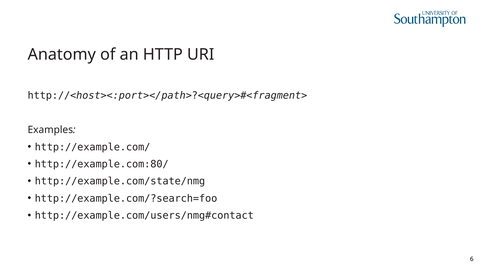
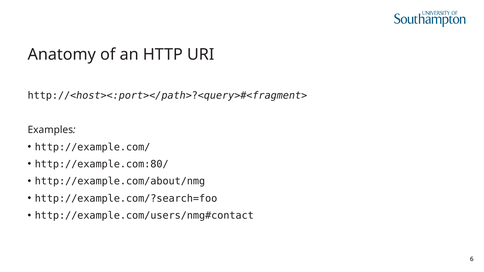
http://example.com/state/nmg: http://example.com/state/nmg -> http://example.com/about/nmg
